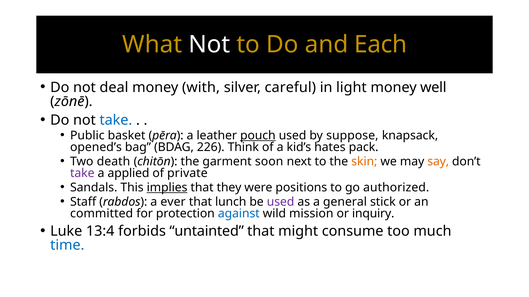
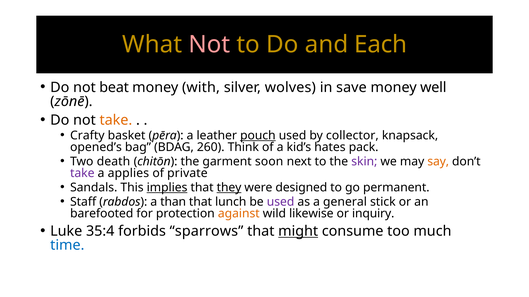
Not at (209, 44) colour: white -> pink
deal: deal -> beat
careful: careful -> wolves
light: light -> save
take at (116, 120) colour: blue -> orange
Public: Public -> Crafty
suppose: suppose -> collector
226: 226 -> 260
skin colour: orange -> purple
applied: applied -> applies
they underline: none -> present
positions: positions -> designed
authorized: authorized -> permanent
ever: ever -> than
committed: committed -> barefooted
against colour: blue -> orange
mission: mission -> likewise
13:4: 13:4 -> 35:4
untainted: untainted -> sparrows
might underline: none -> present
